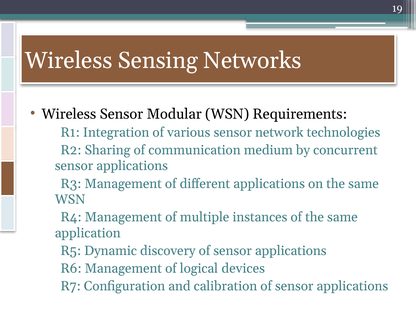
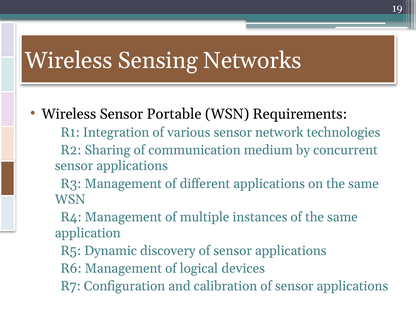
Modular: Modular -> Portable
